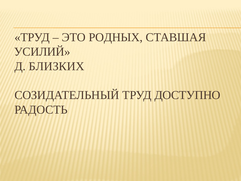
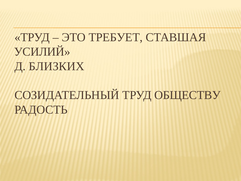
РОДНЫХ: РОДНЫХ -> ТРЕБУЕТ
ДОСТУПНО: ДОСТУПНО -> ОБЩЕСТВУ
